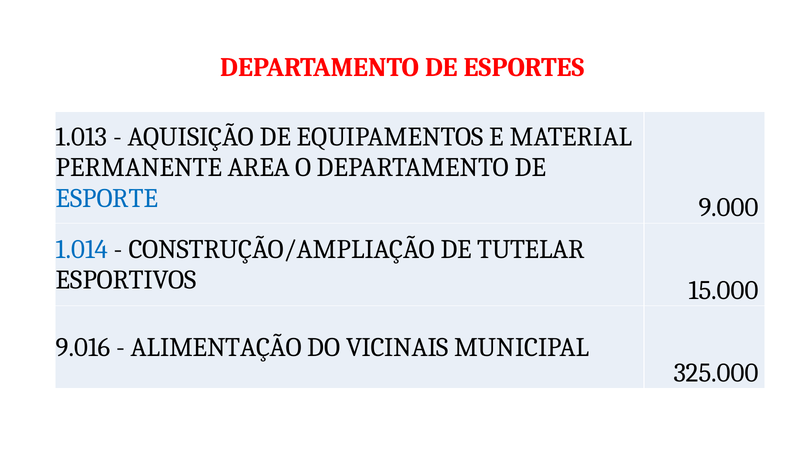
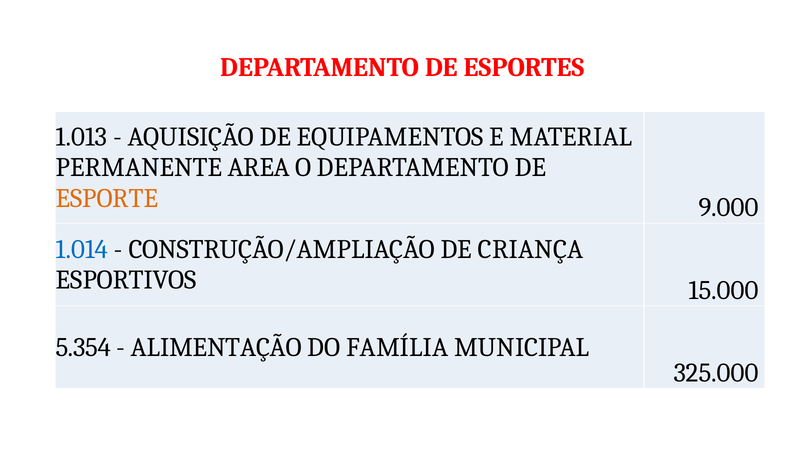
ESPORTE colour: blue -> orange
TUTELAR: TUTELAR -> CRIANÇA
9.016: 9.016 -> 5.354
VICINAIS: VICINAIS -> FAMÍLIA
